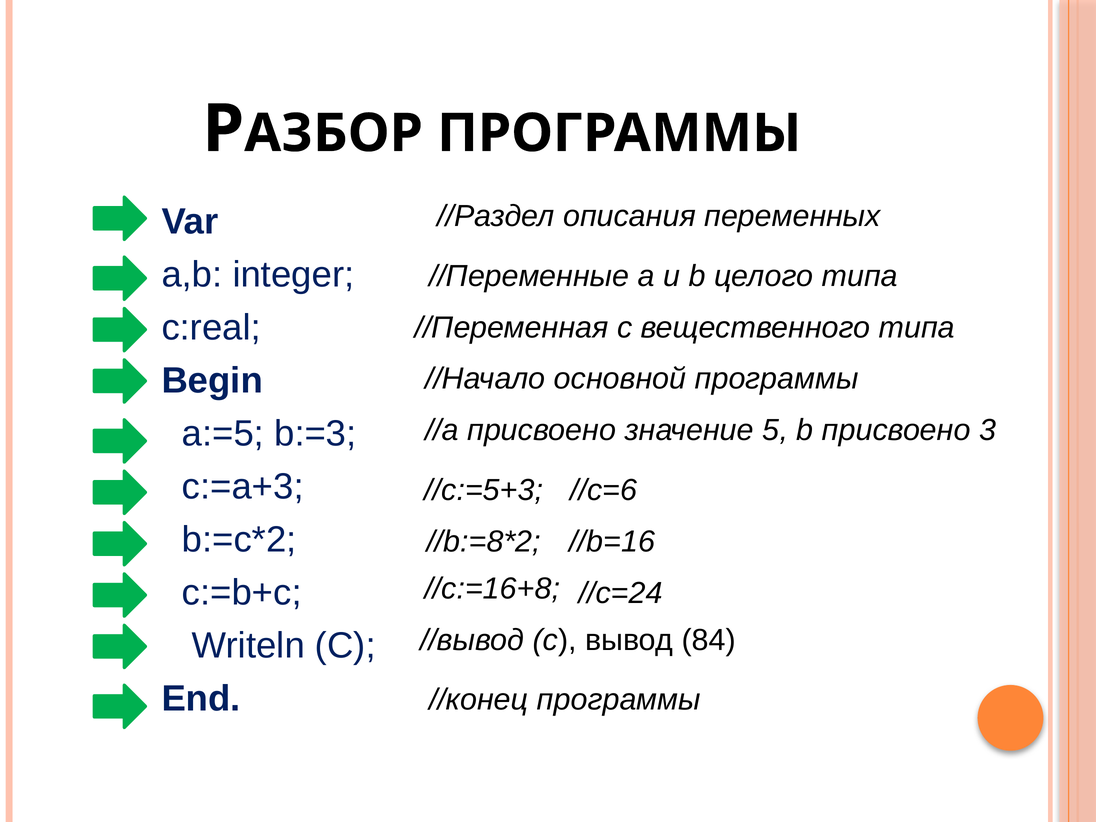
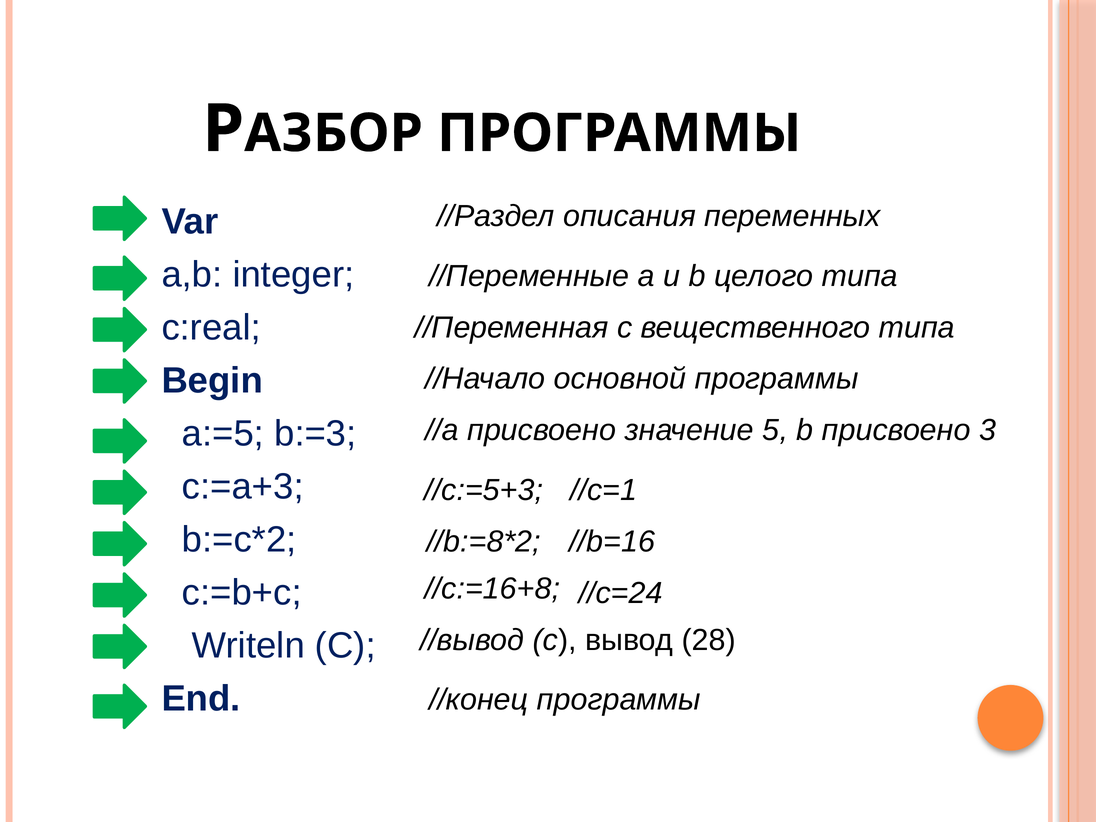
//c=6: //c=6 -> //c=1
84: 84 -> 28
